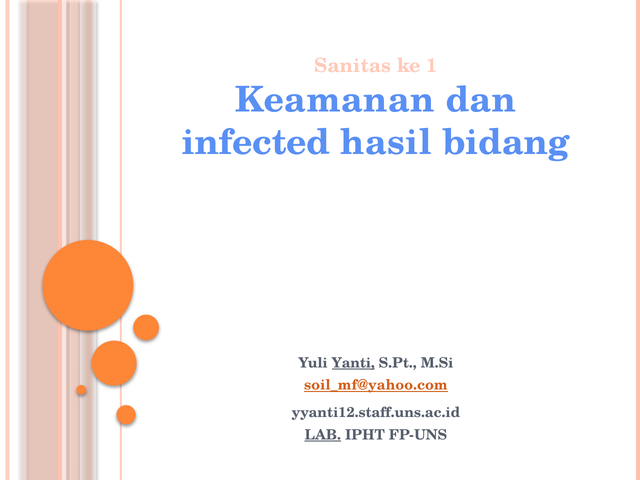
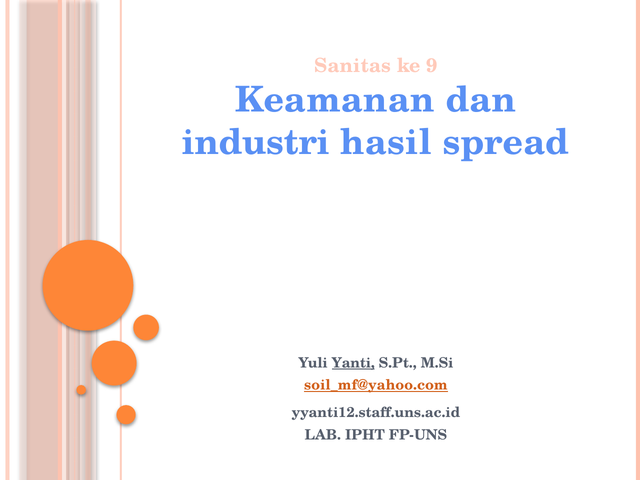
1: 1 -> 9
infected: infected -> industri
bidang: bidang -> spread
LAB underline: present -> none
